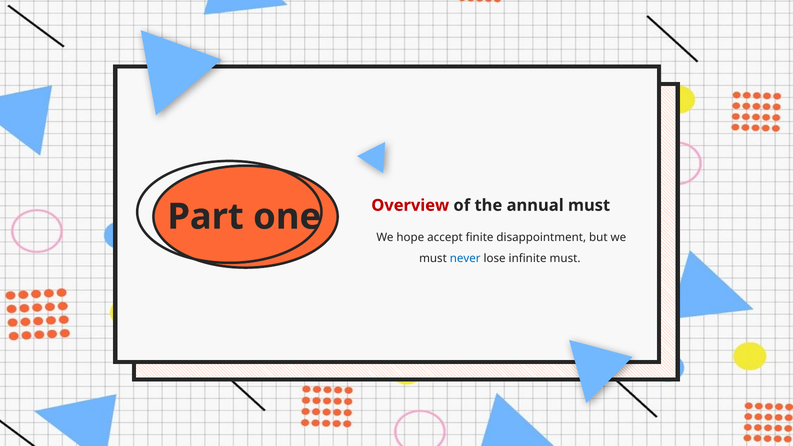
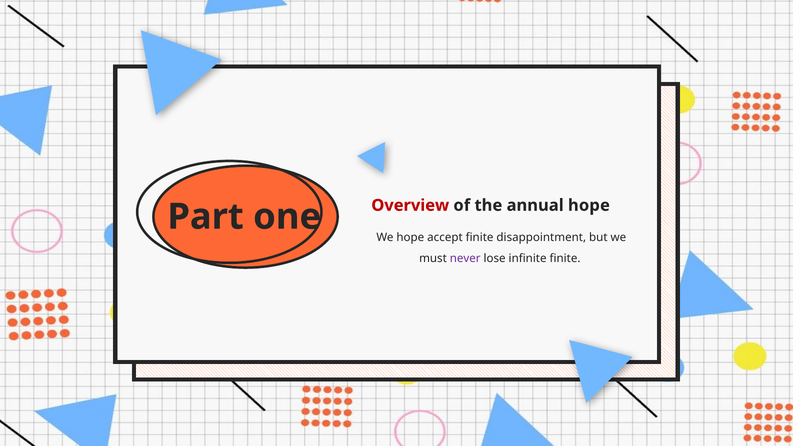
annual must: must -> hope
never colour: blue -> purple
infinite must: must -> finite
